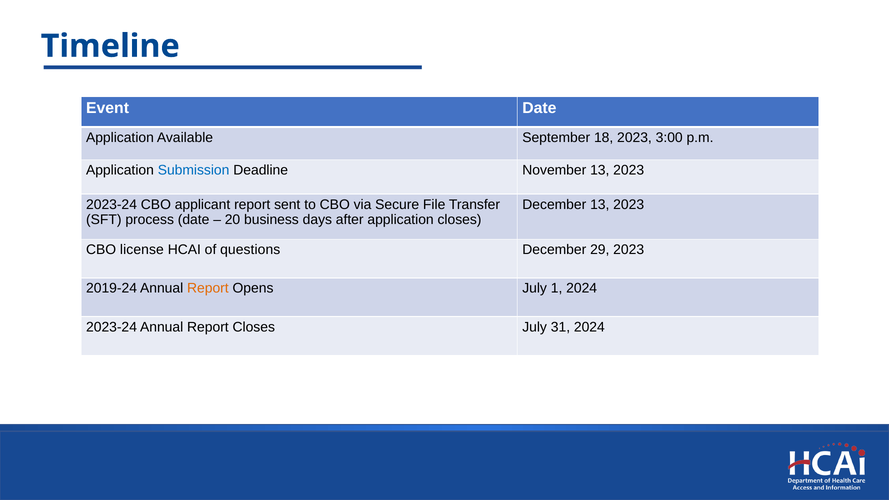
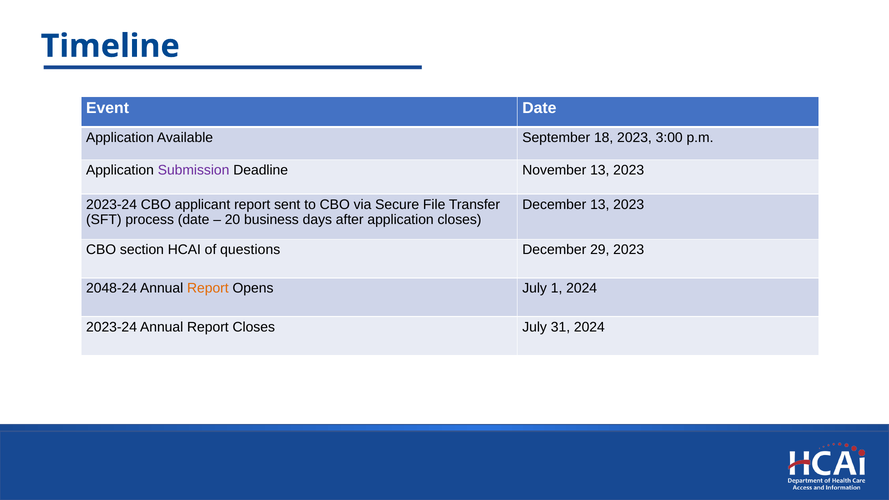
Submission colour: blue -> purple
license: license -> section
2019-24: 2019-24 -> 2048-24
